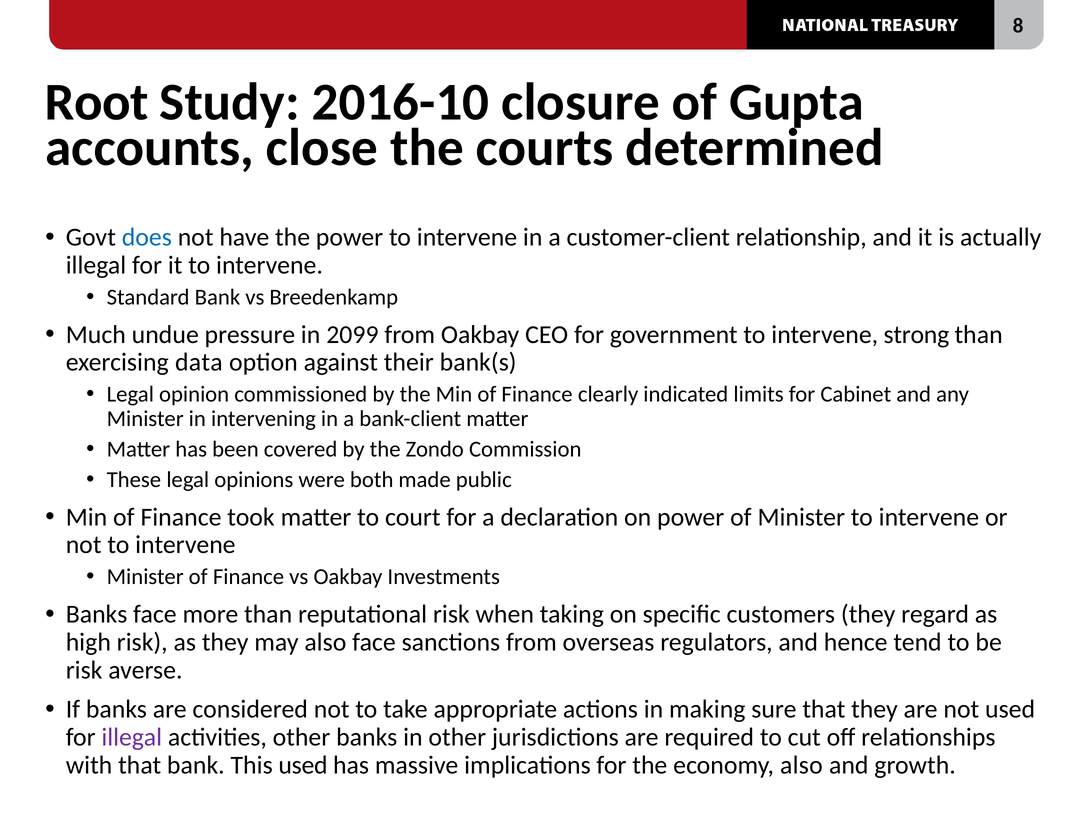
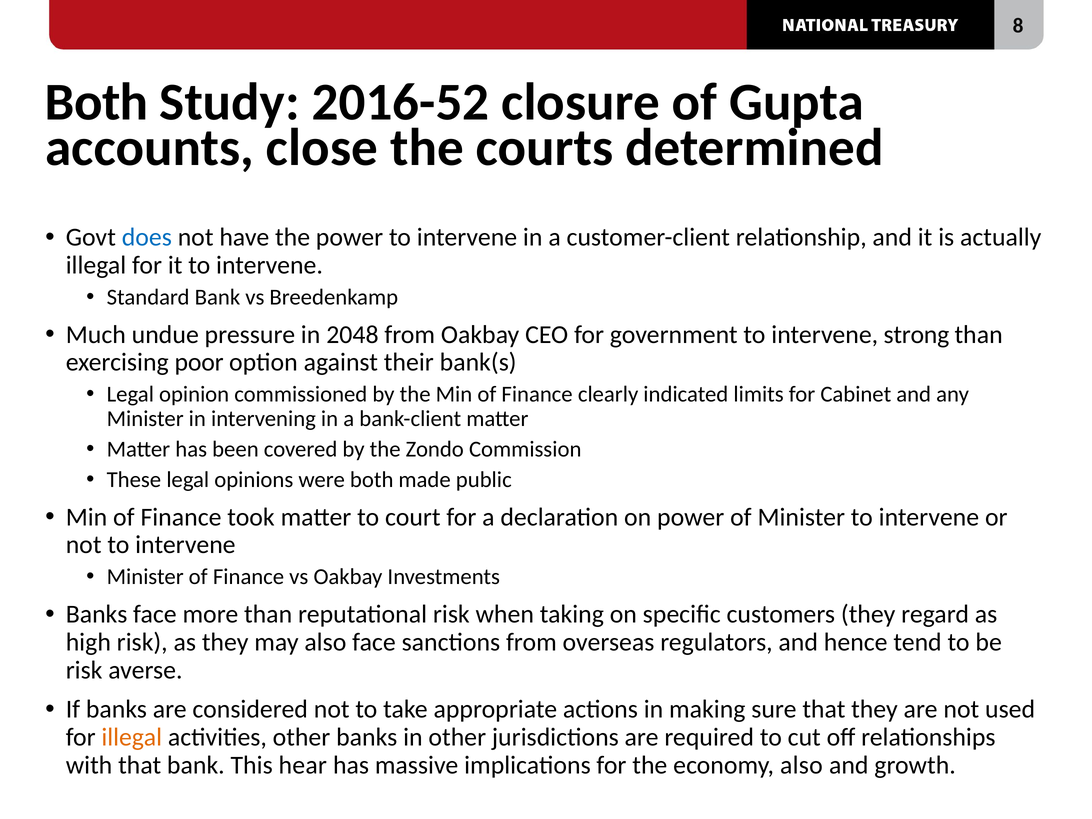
Root at (97, 102): Root -> Both
2016-10: 2016-10 -> 2016-52
2099: 2099 -> 2048
data: data -> poor
illegal at (132, 737) colour: purple -> orange
This used: used -> hear
